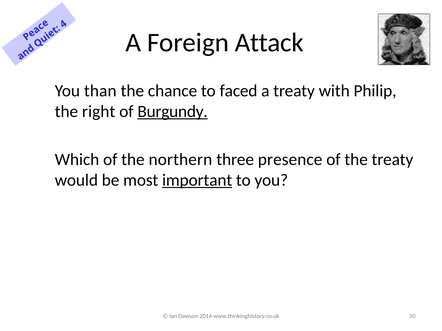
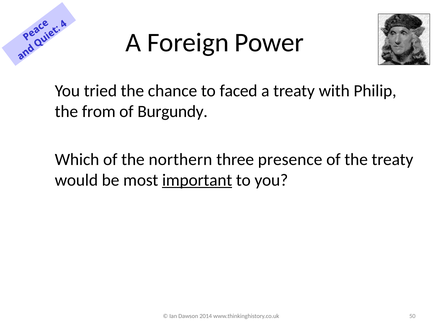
Attack: Attack -> Power
than: than -> tried
right: right -> from
Burgundy underline: present -> none
